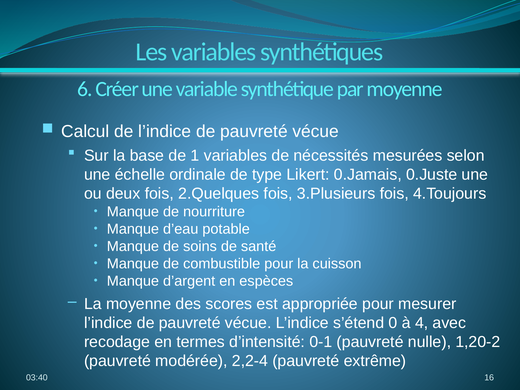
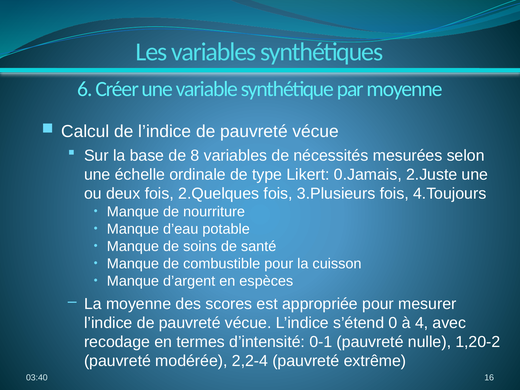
1: 1 -> 8
0.Juste: 0.Juste -> 2.Juste
